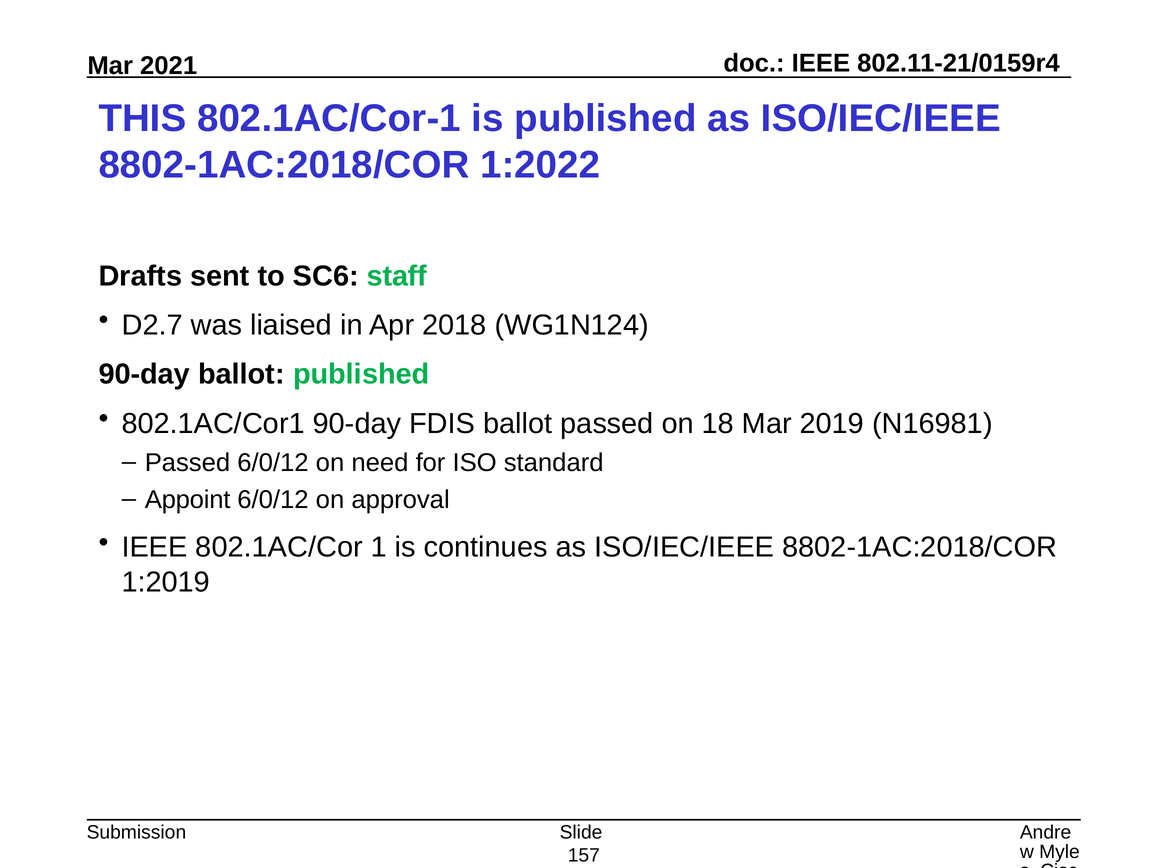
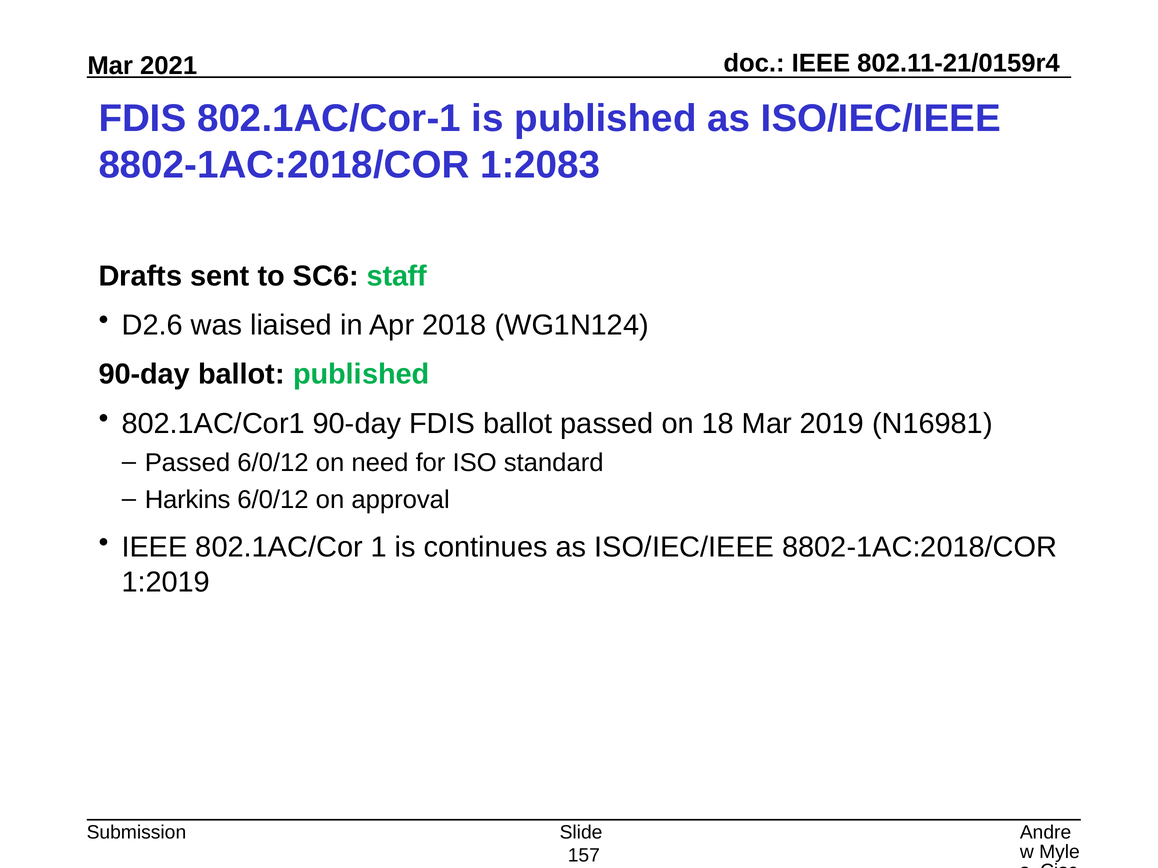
THIS at (142, 119): THIS -> FDIS
1:2022: 1:2022 -> 1:2083
D2.7: D2.7 -> D2.6
Appoint: Appoint -> Harkins
